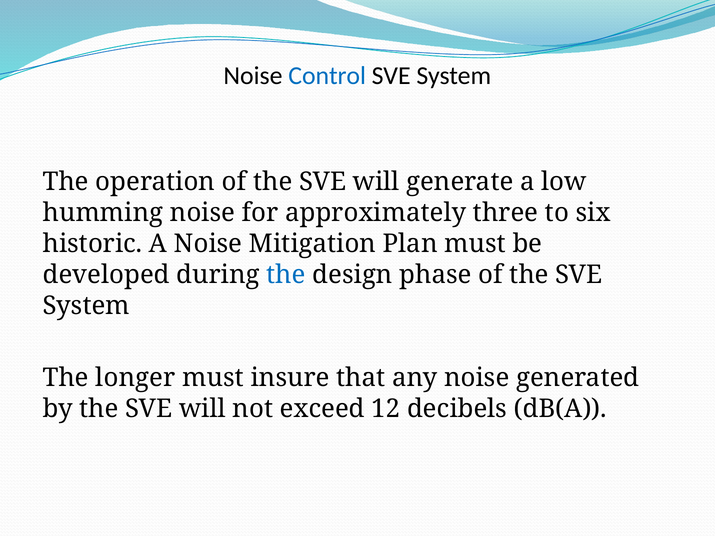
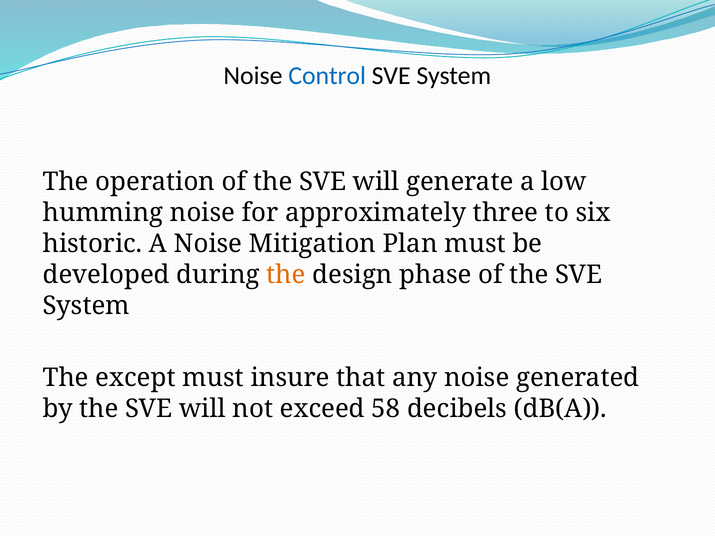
the at (286, 275) colour: blue -> orange
longer: longer -> except
12: 12 -> 58
